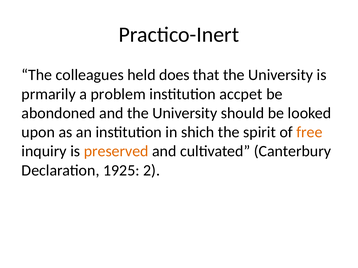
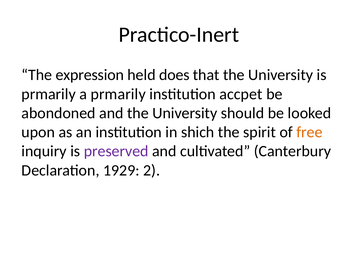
colleagues: colleagues -> expression
a problem: problem -> prmarily
preserved colour: orange -> purple
1925: 1925 -> 1929
